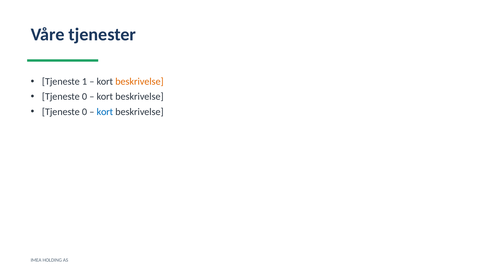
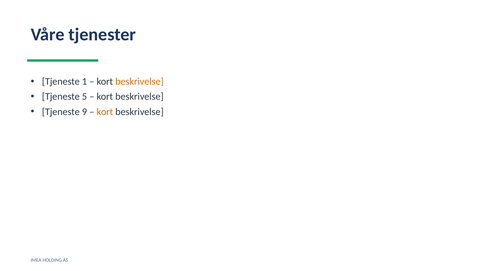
0 at (85, 97): 0 -> 5
0 at (85, 112): 0 -> 9
kort at (105, 112) colour: blue -> orange
